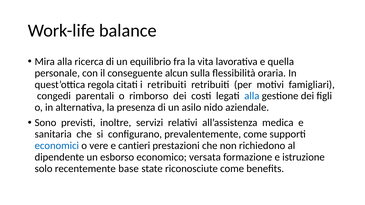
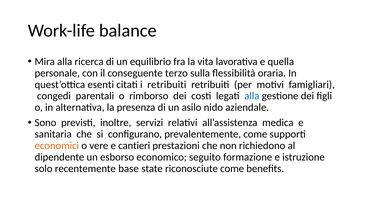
alcun: alcun -> terzo
regola: regola -> esenti
economici colour: blue -> orange
versata: versata -> seguito
